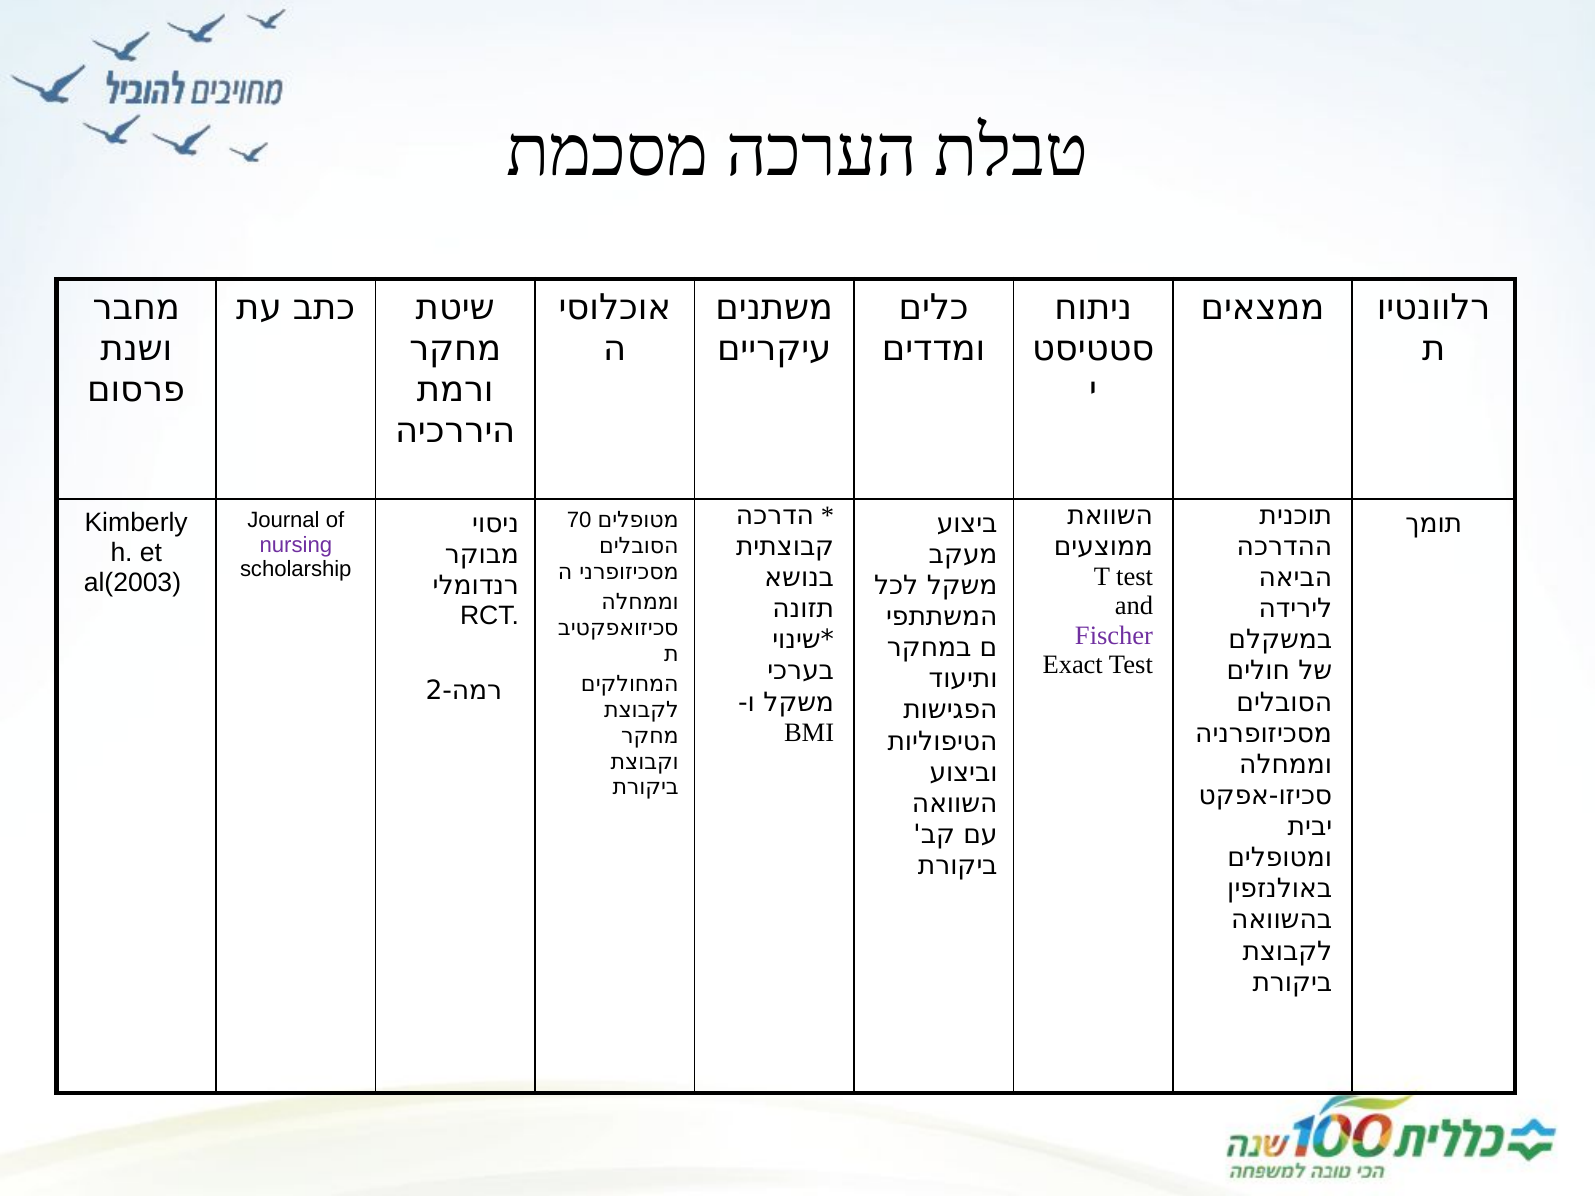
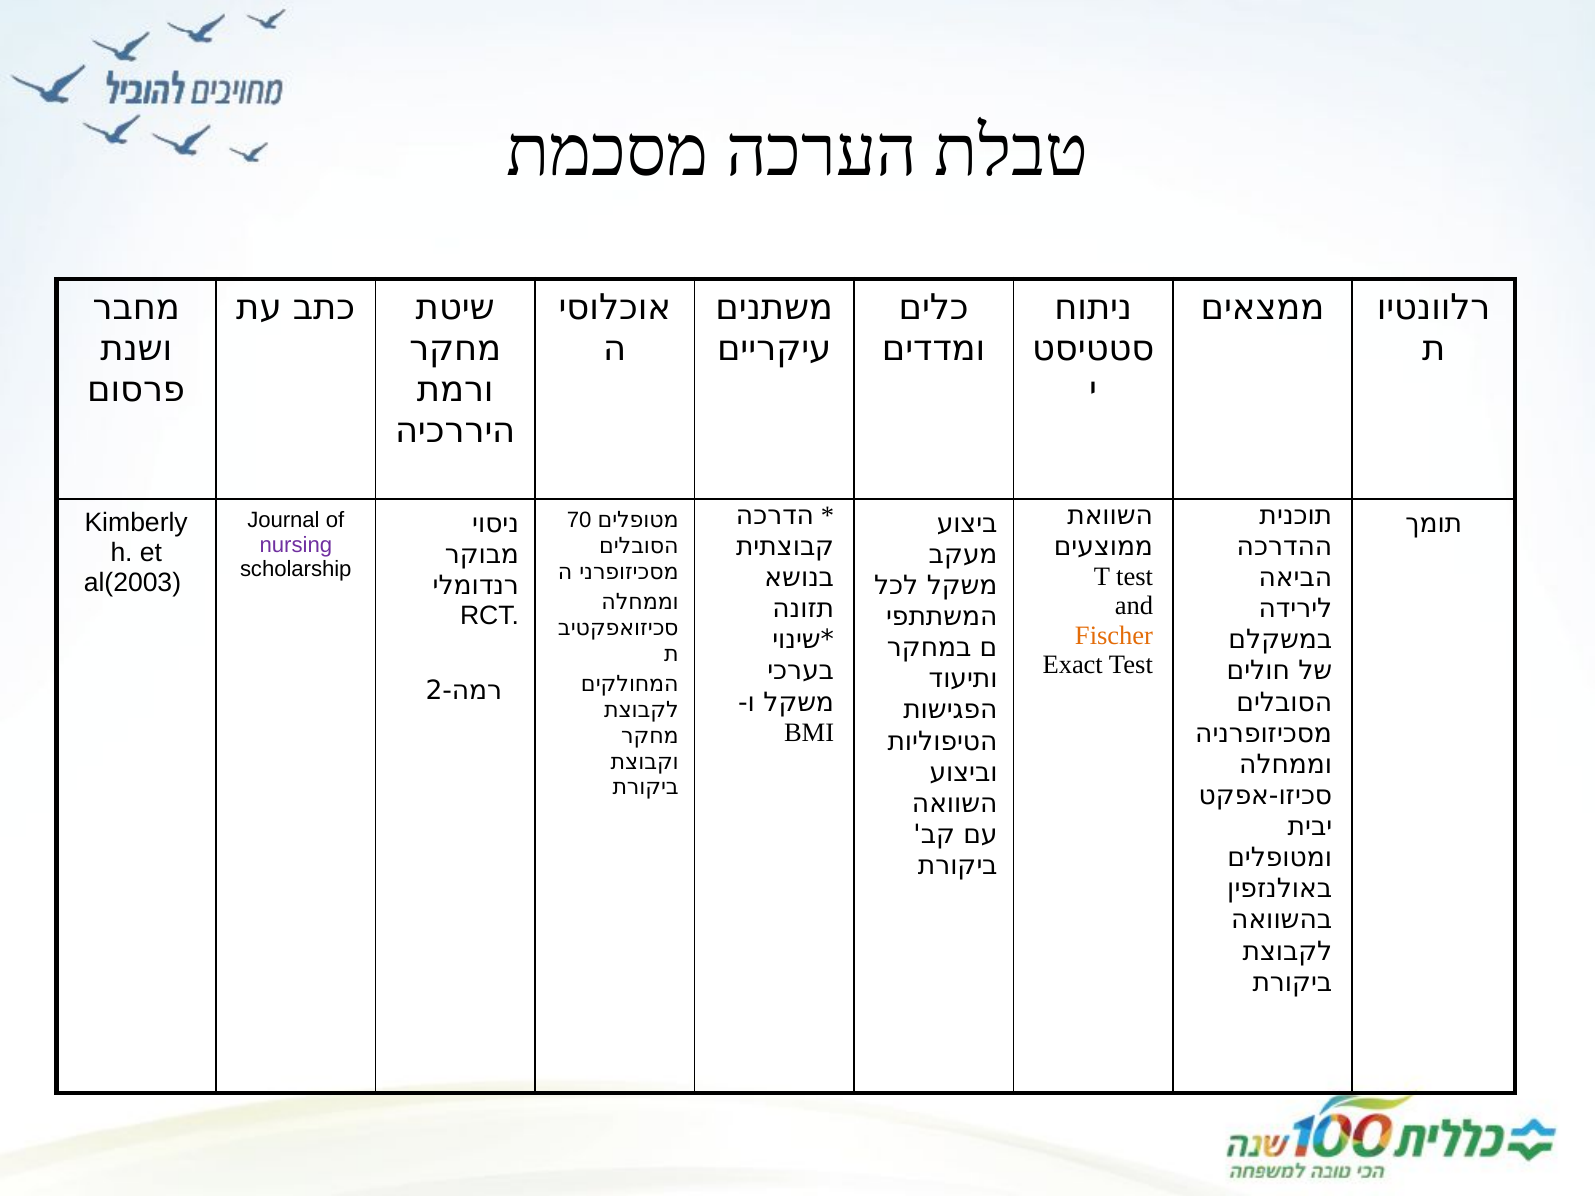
Fischer colour: purple -> orange
